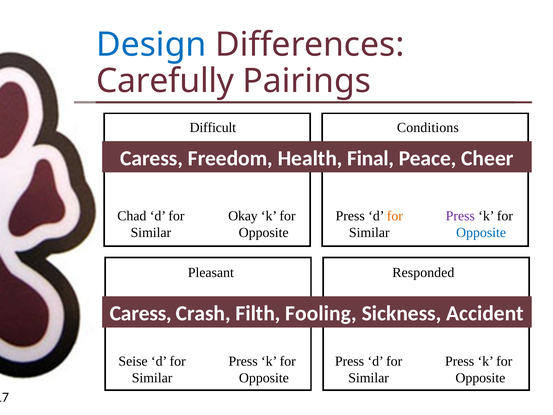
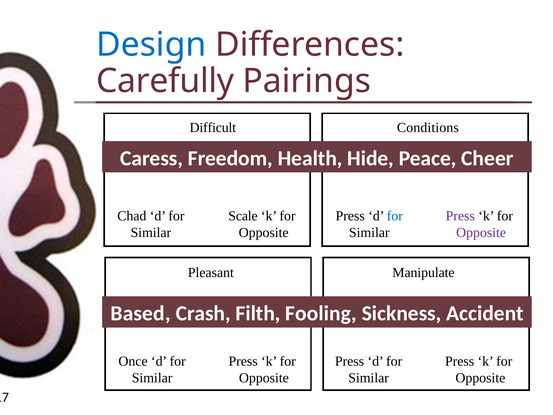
Final: Final -> Hide
Okay: Okay -> Scale
for at (395, 216) colour: orange -> blue
Opposite at (481, 232) colour: blue -> purple
Responded: Responded -> Manipulate
Caress at (141, 313): Caress -> Based
Seise: Seise -> Once
